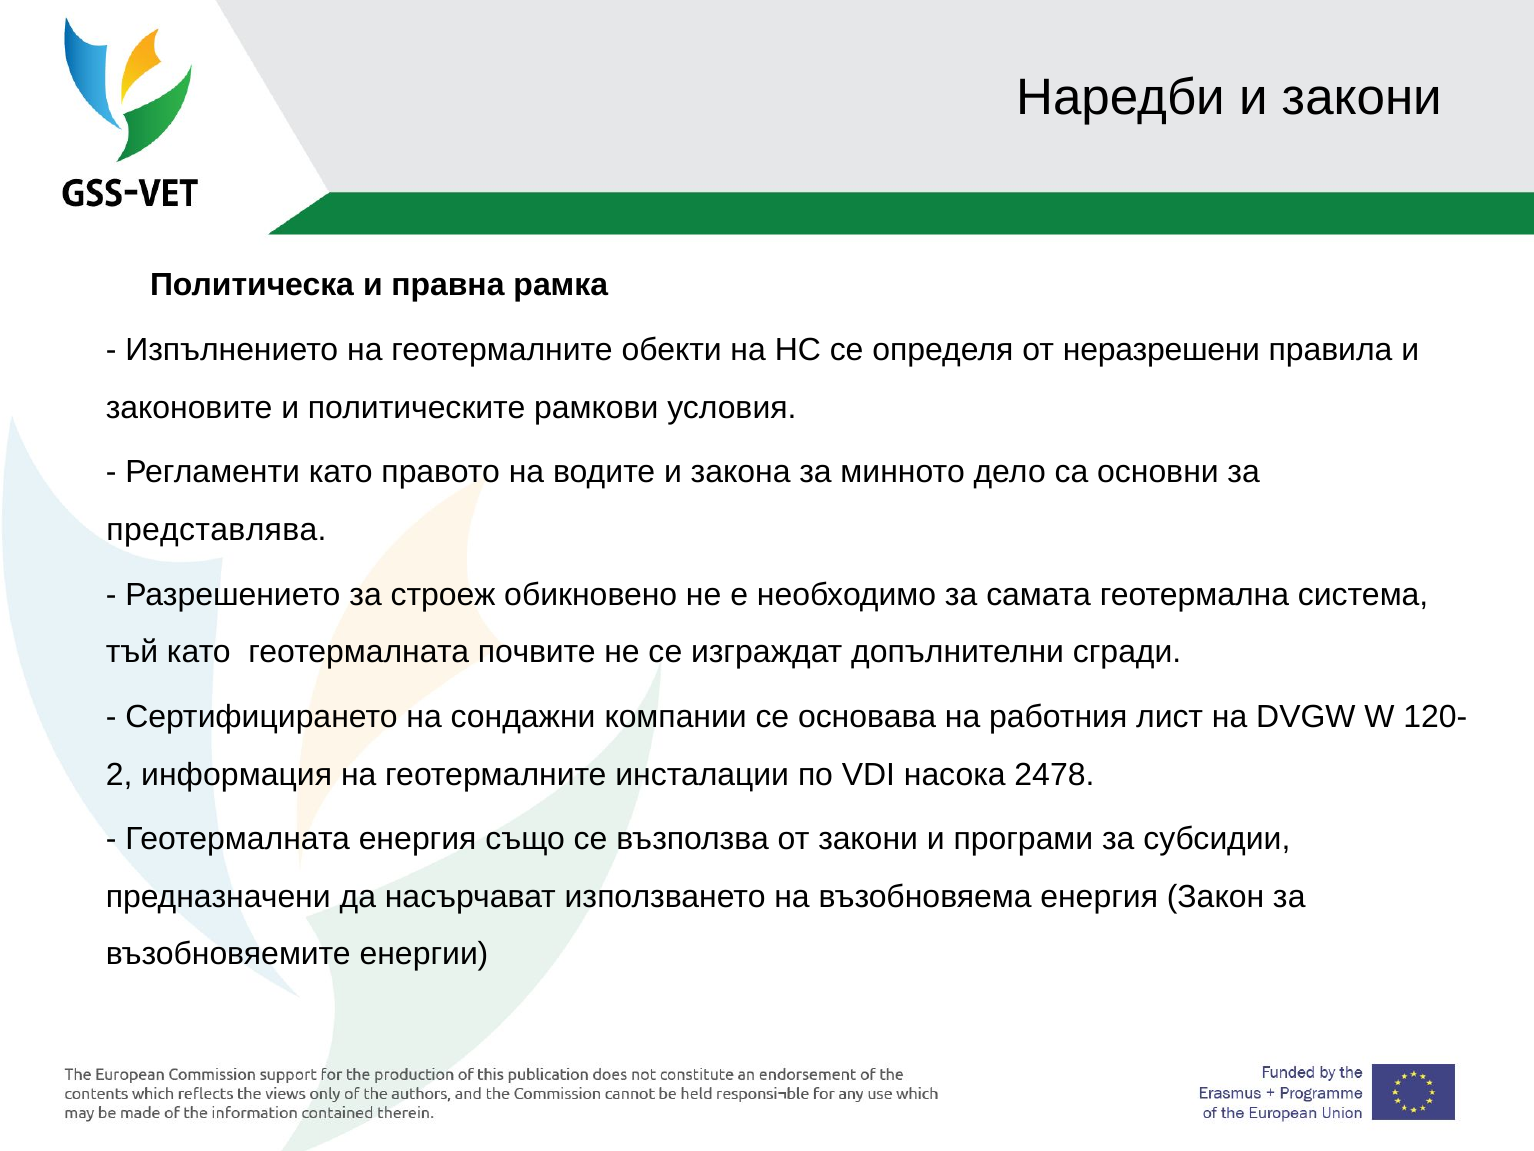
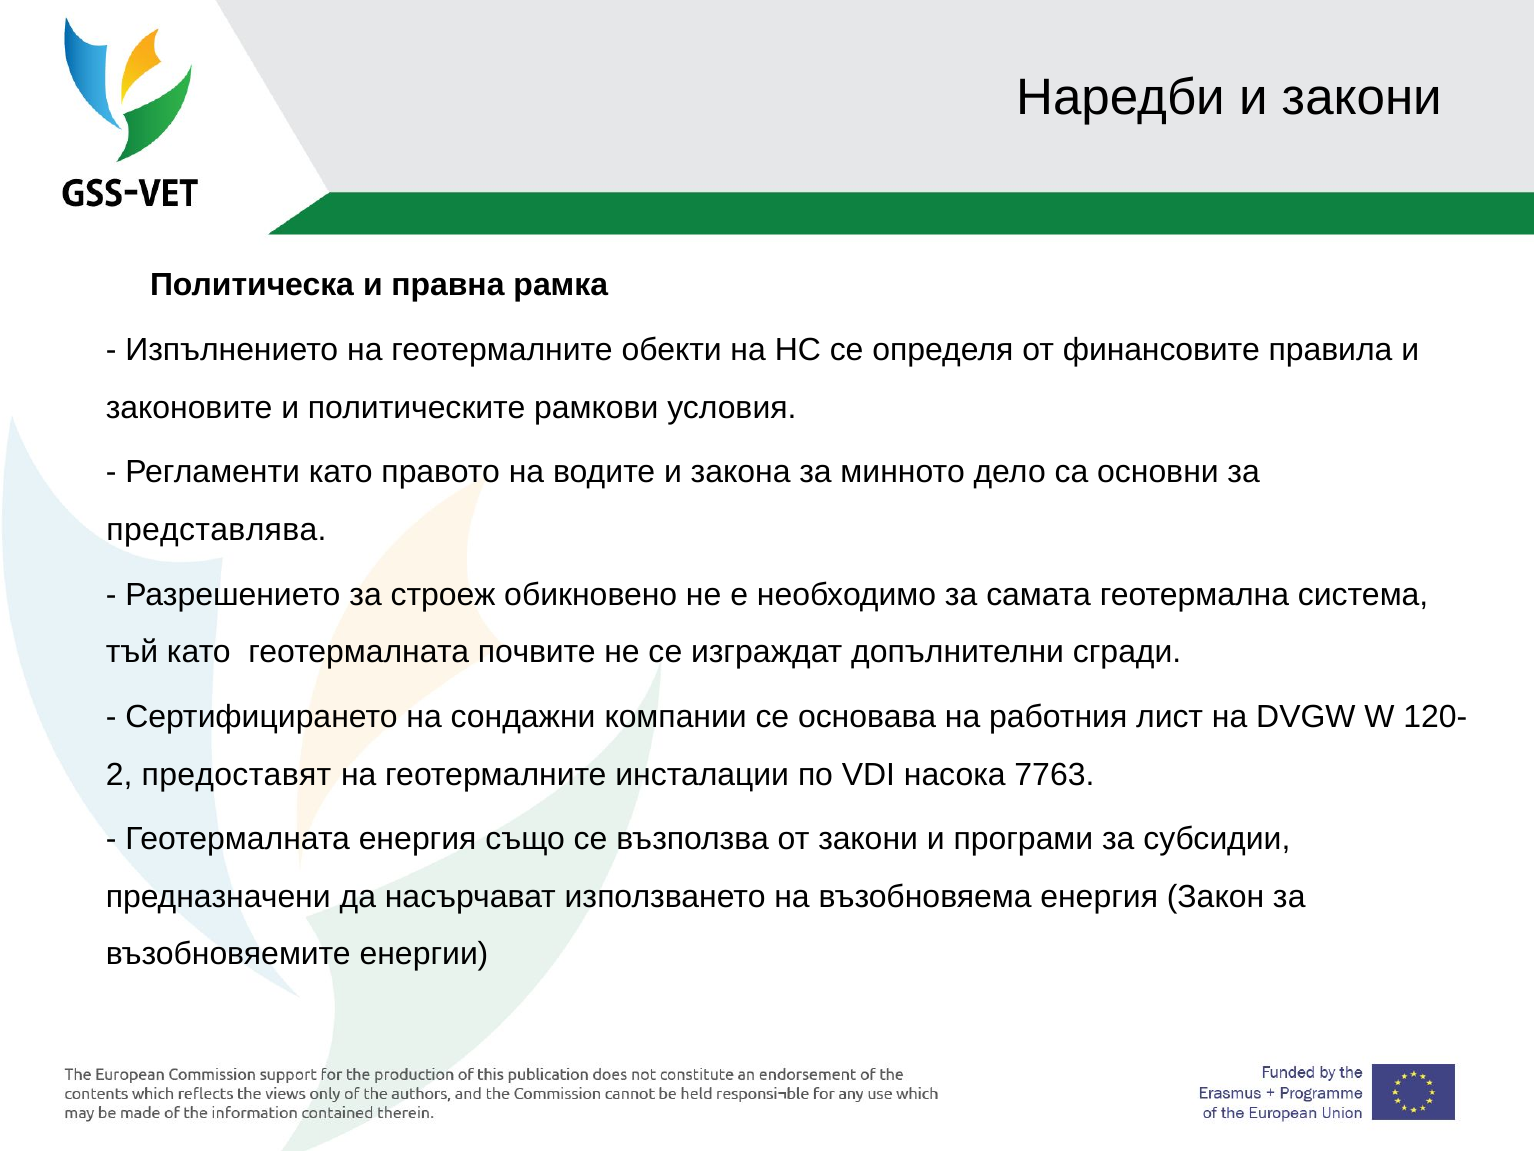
неразрешени: неразрешени -> финансовите
информация: информация -> предоставят
2478: 2478 -> 7763
